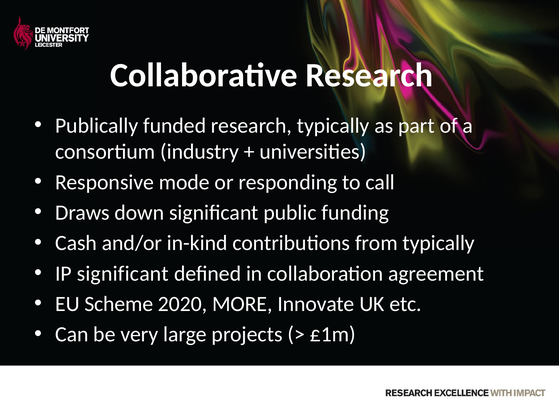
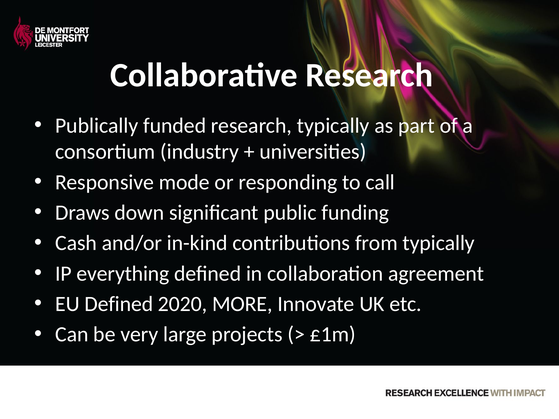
IP significant: significant -> everything
EU Scheme: Scheme -> Defined
